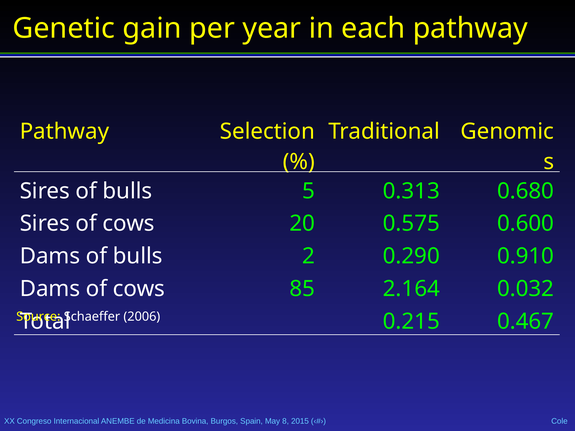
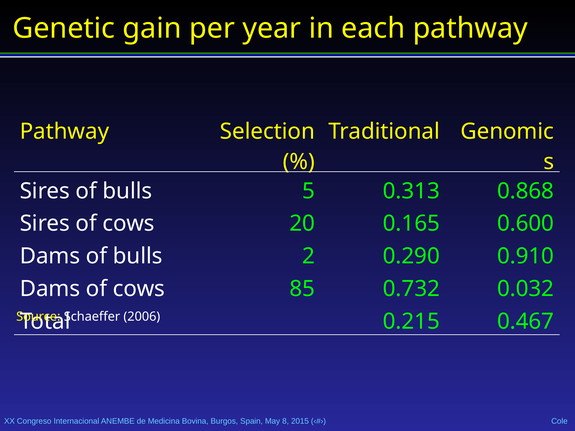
0.680: 0.680 -> 0.868
0.575: 0.575 -> 0.165
2.164: 2.164 -> 0.732
